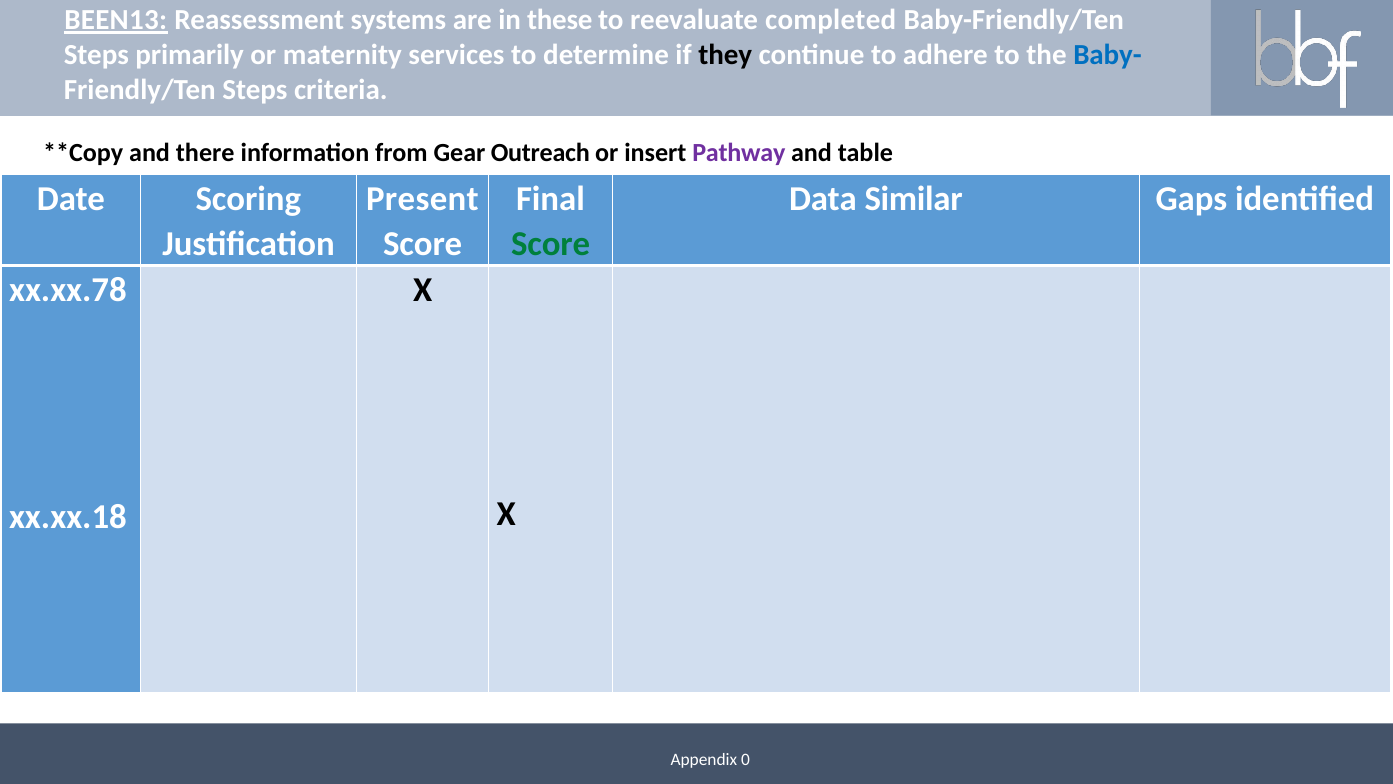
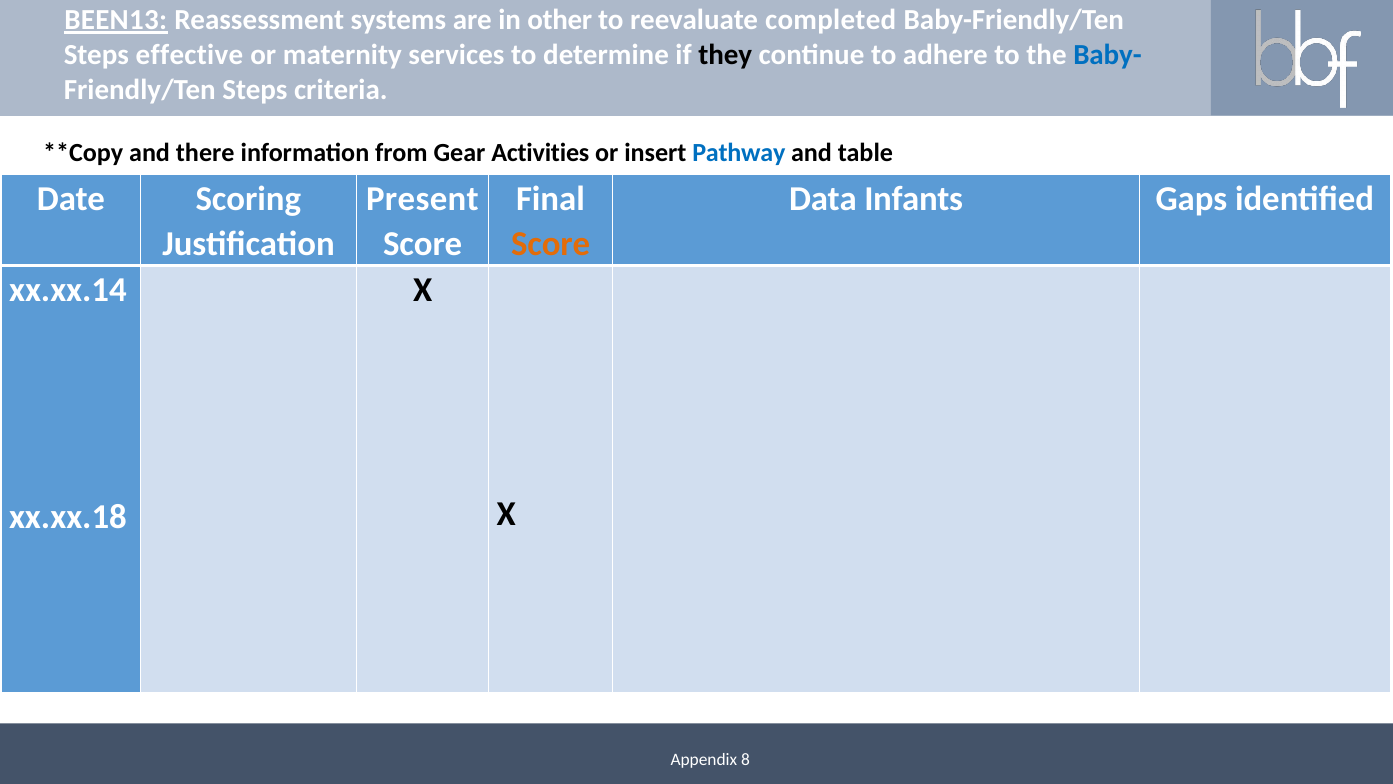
these: these -> other
primarily: primarily -> effective
Outreach: Outreach -> Activities
Pathway colour: purple -> blue
Similar: Similar -> Infants
Score at (551, 244) colour: green -> orange
xx.xx.78: xx.xx.78 -> xx.xx.14
0: 0 -> 8
